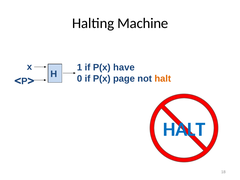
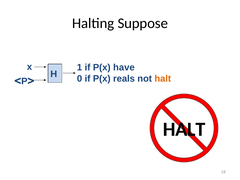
Machine: Machine -> Suppose
page: page -> reals
HALT at (184, 129) colour: blue -> black
